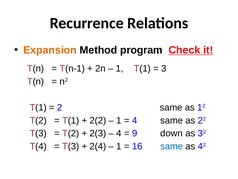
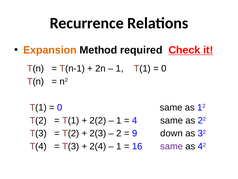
program: program -> required
3 at (164, 68): 3 -> 0
2 at (60, 107): 2 -> 0
4 at (119, 133): 4 -> 2
same at (172, 146) colour: blue -> purple
